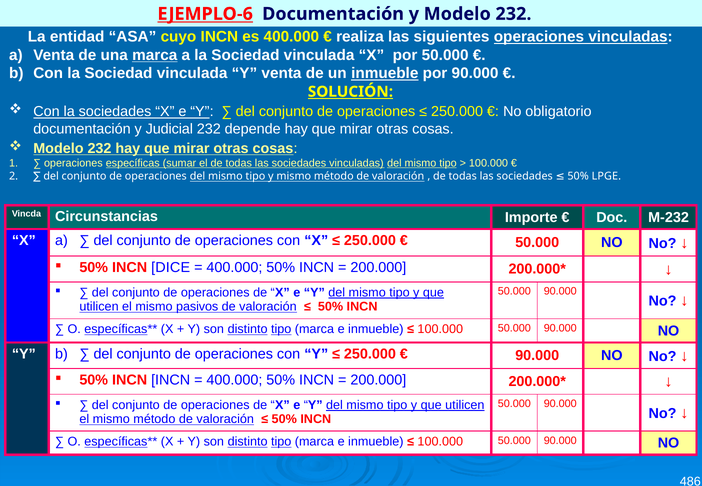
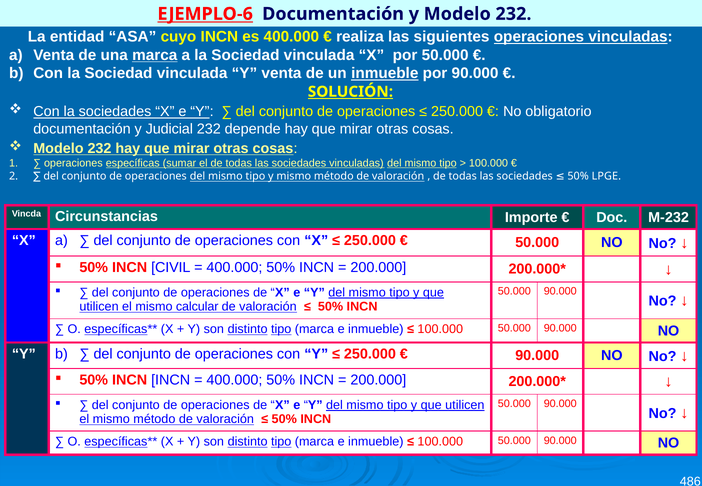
DICE: DICE -> CIVIL
pasivos: pasivos -> calcular
